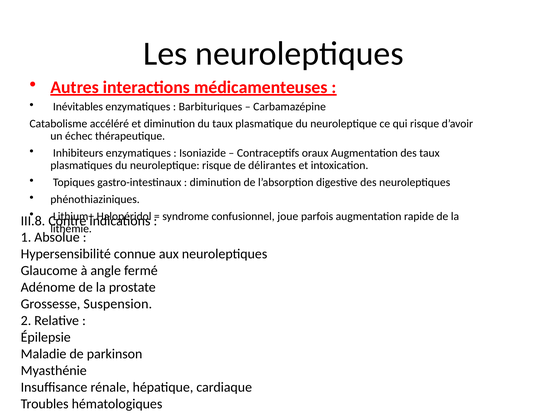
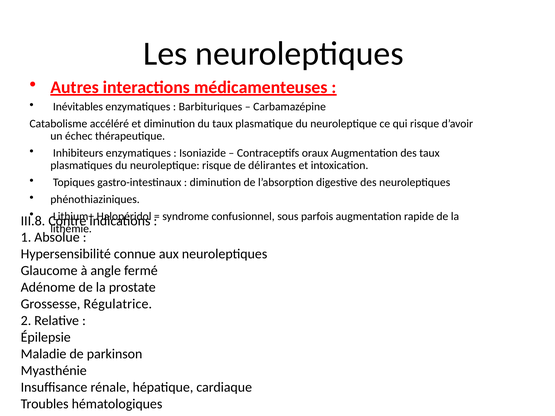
joue: joue -> sous
Suspension: Suspension -> Régulatrice
